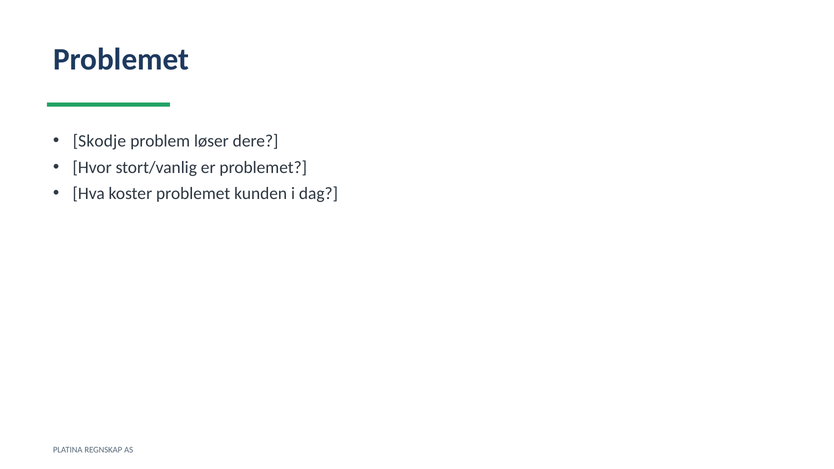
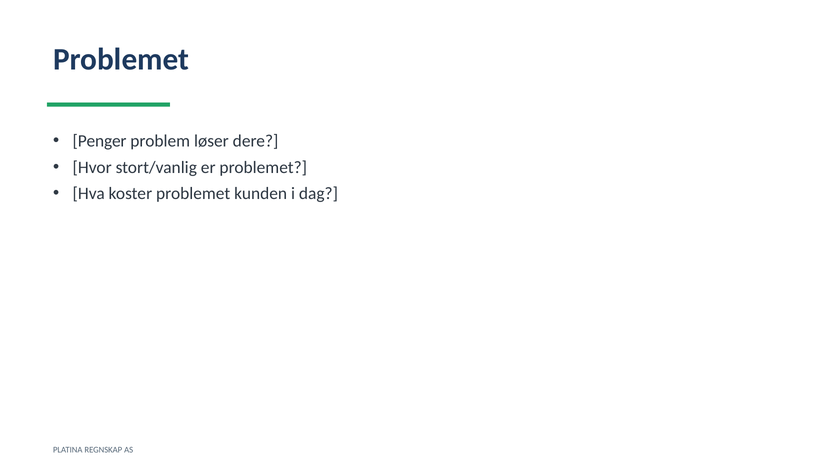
Skodje: Skodje -> Penger
